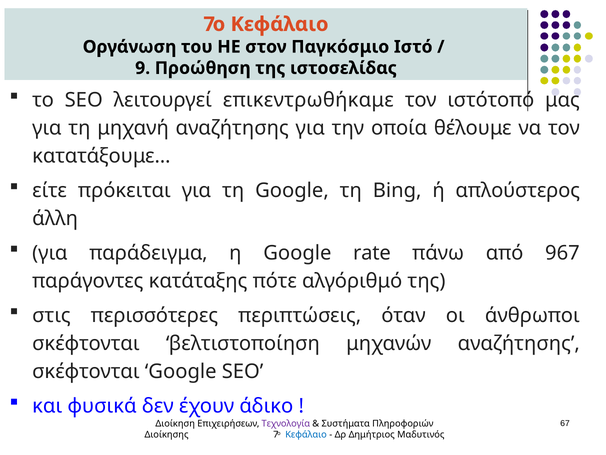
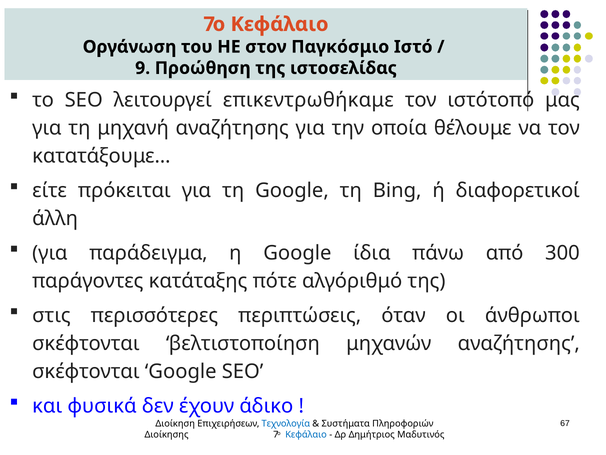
απλούστερος: απλούστερος -> διαφορετικοί
rate: rate -> ίδια
967: 967 -> 300
Τεχνολογία colour: purple -> blue
